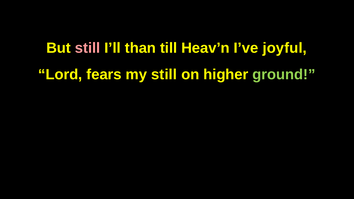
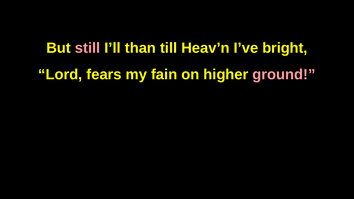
joyful: joyful -> bright
my still: still -> fain
ground colour: light green -> pink
